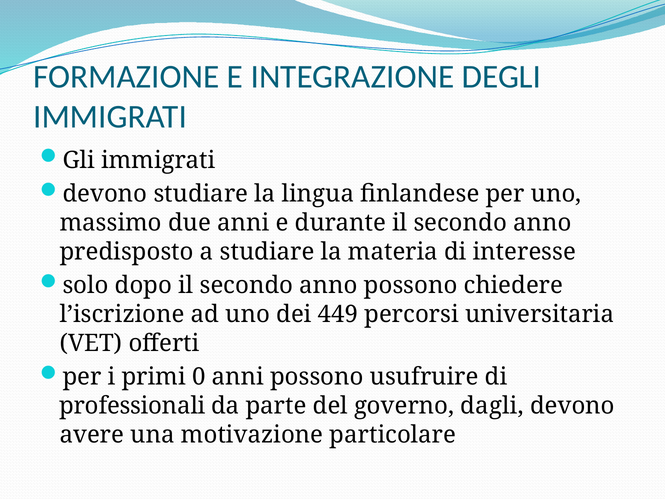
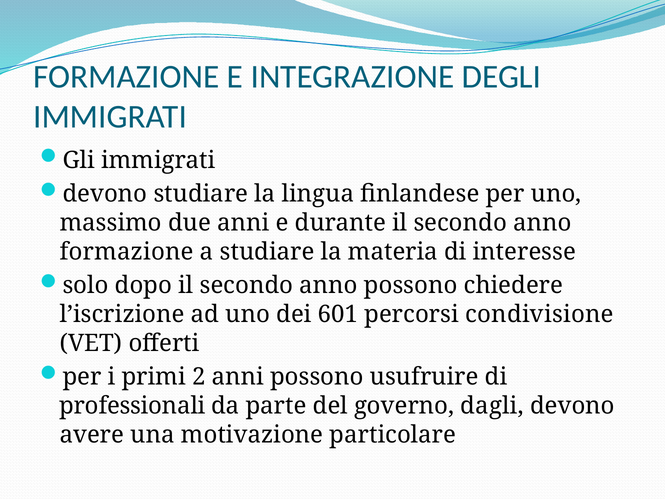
predisposto at (127, 252): predisposto -> formazione
449: 449 -> 601
universitaria: universitaria -> condivisione
0: 0 -> 2
